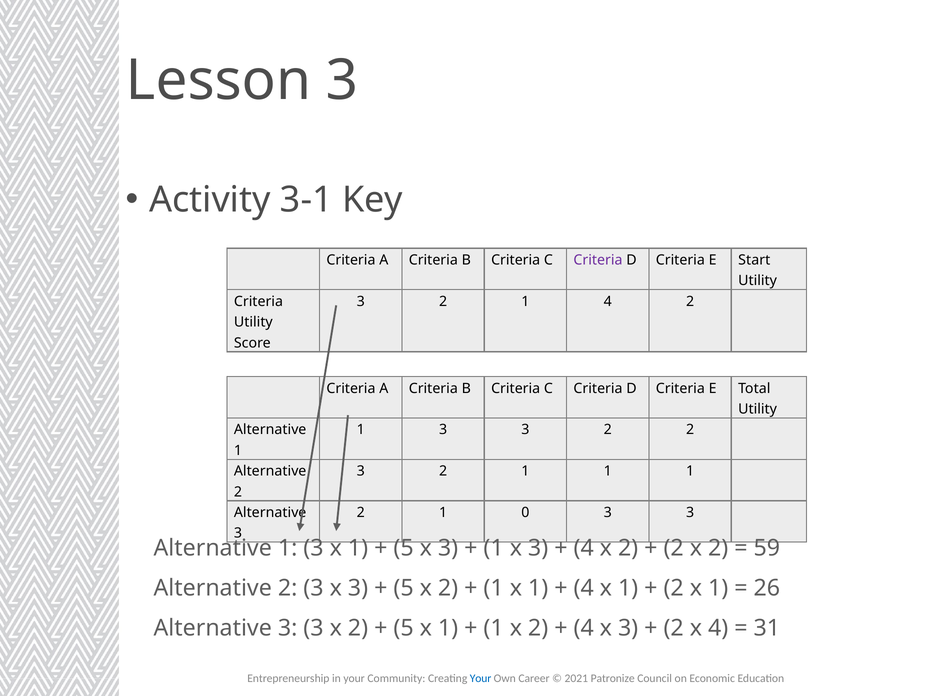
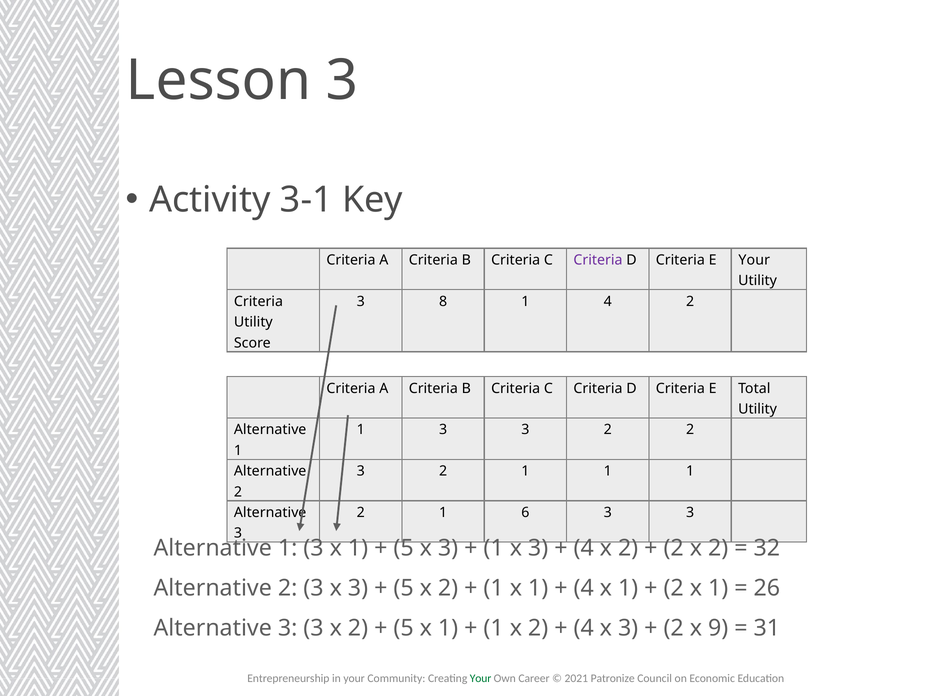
E Start: Start -> Your
2 at (443, 301): 2 -> 8
0: 0 -> 6
59: 59 -> 32
x 4: 4 -> 9
Your at (481, 678) colour: blue -> green
